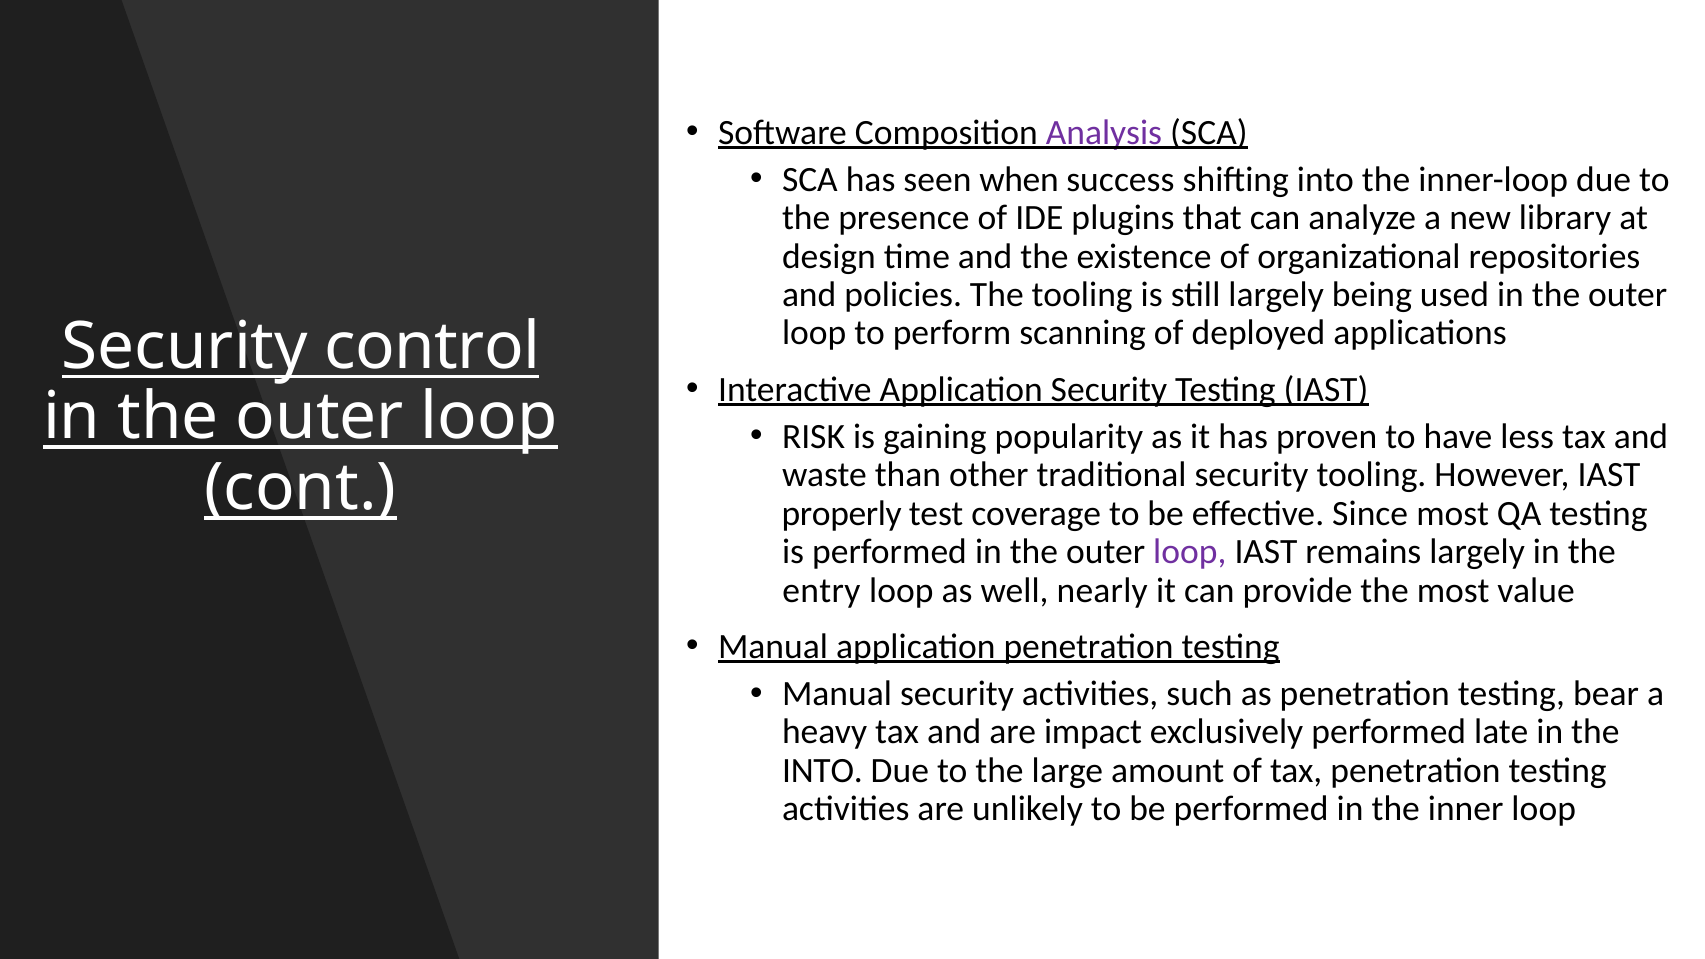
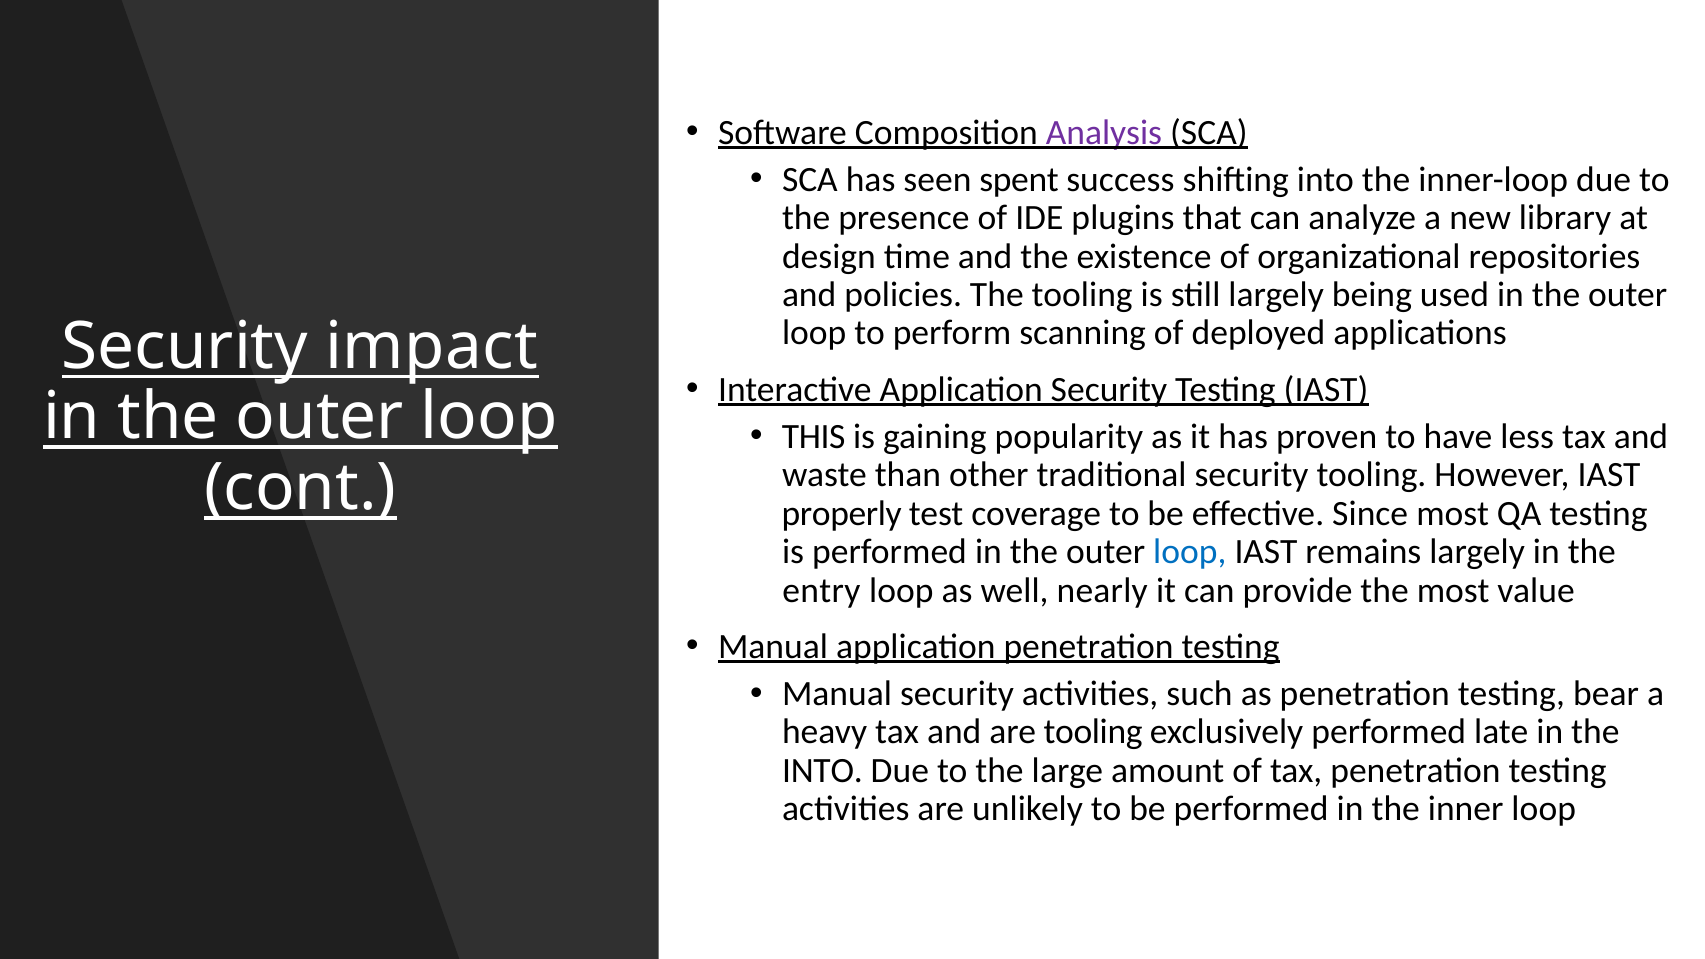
when: when -> spent
control: control -> impact
RISK: RISK -> THIS
loop at (1190, 552) colour: purple -> blue
are impact: impact -> tooling
